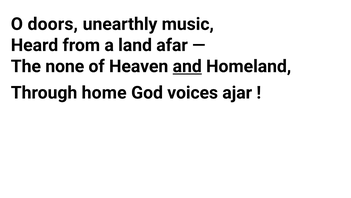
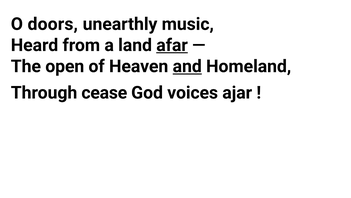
afar underline: none -> present
none: none -> open
home: home -> cease
